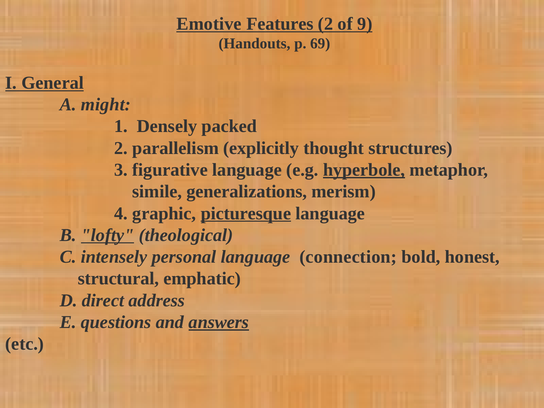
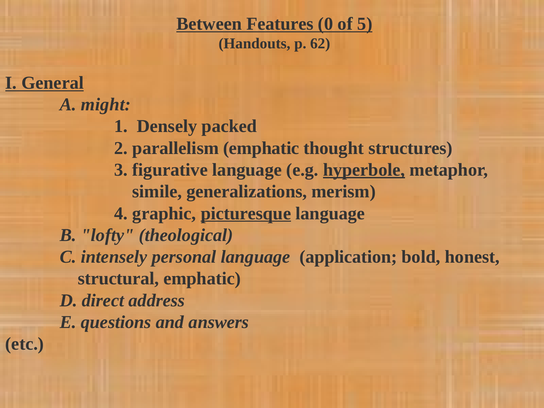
Emotive: Emotive -> Between
Features 2: 2 -> 0
9: 9 -> 5
69: 69 -> 62
parallelism explicitly: explicitly -> emphatic
lofty underline: present -> none
connection: connection -> application
answers underline: present -> none
